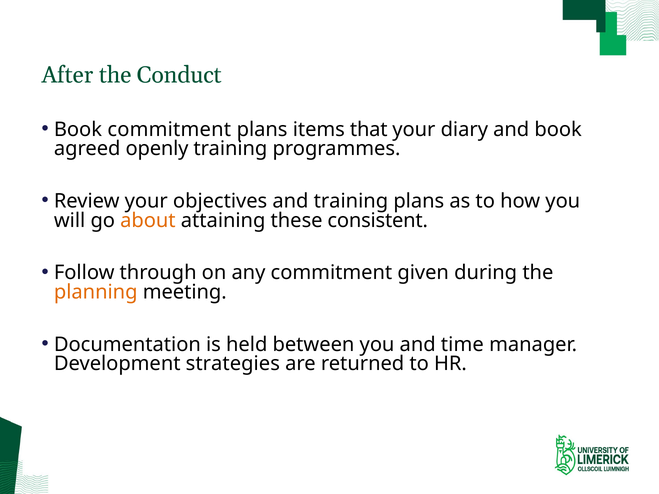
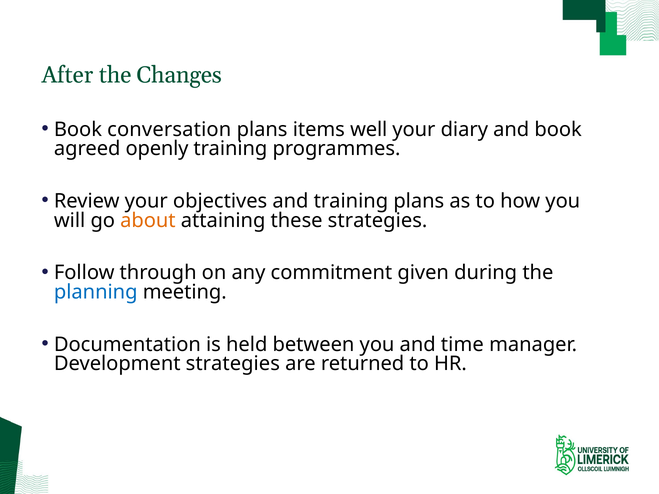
Conduct: Conduct -> Changes
Book commitment: commitment -> conversation
that: that -> well
these consistent: consistent -> strategies
planning colour: orange -> blue
